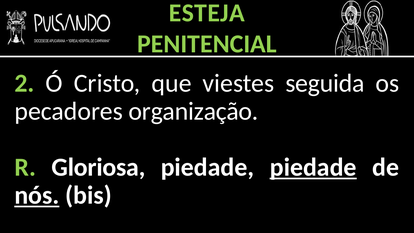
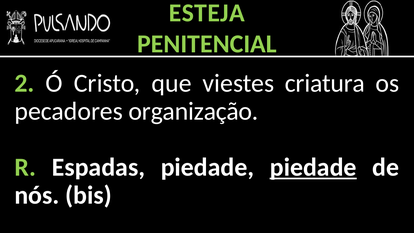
seguida: seguida -> criatura
Gloriosa: Gloriosa -> Espadas
nós underline: present -> none
